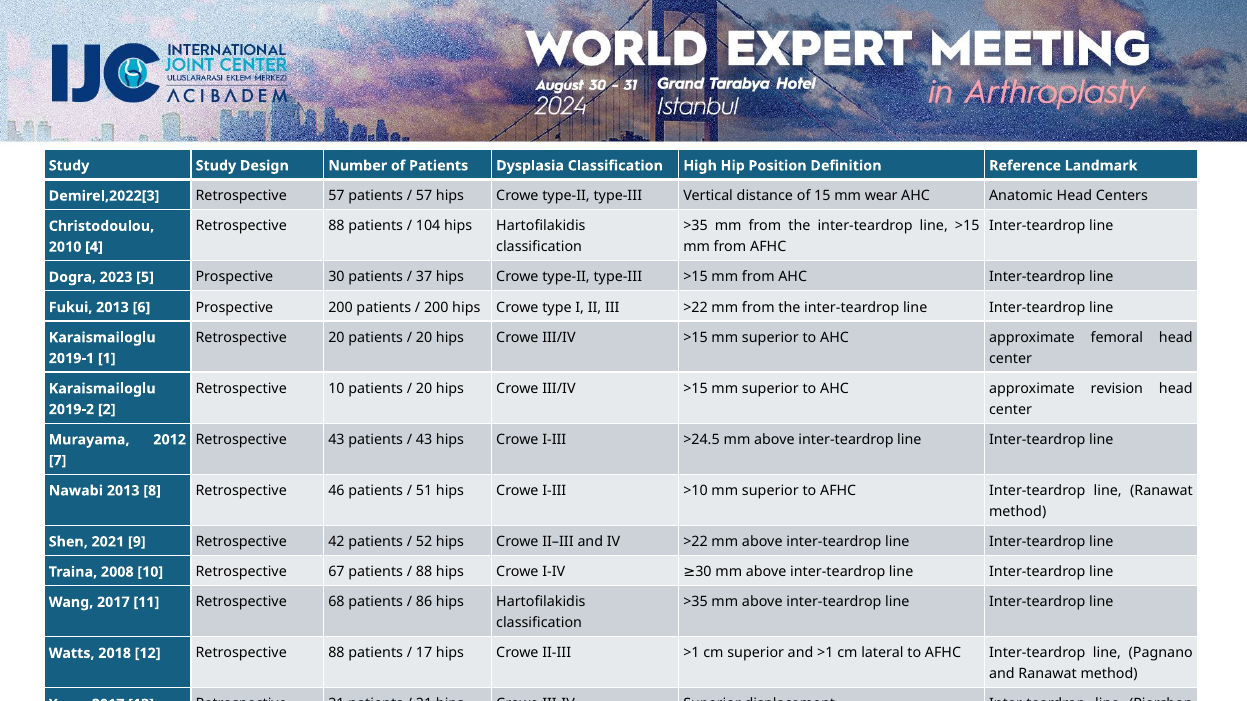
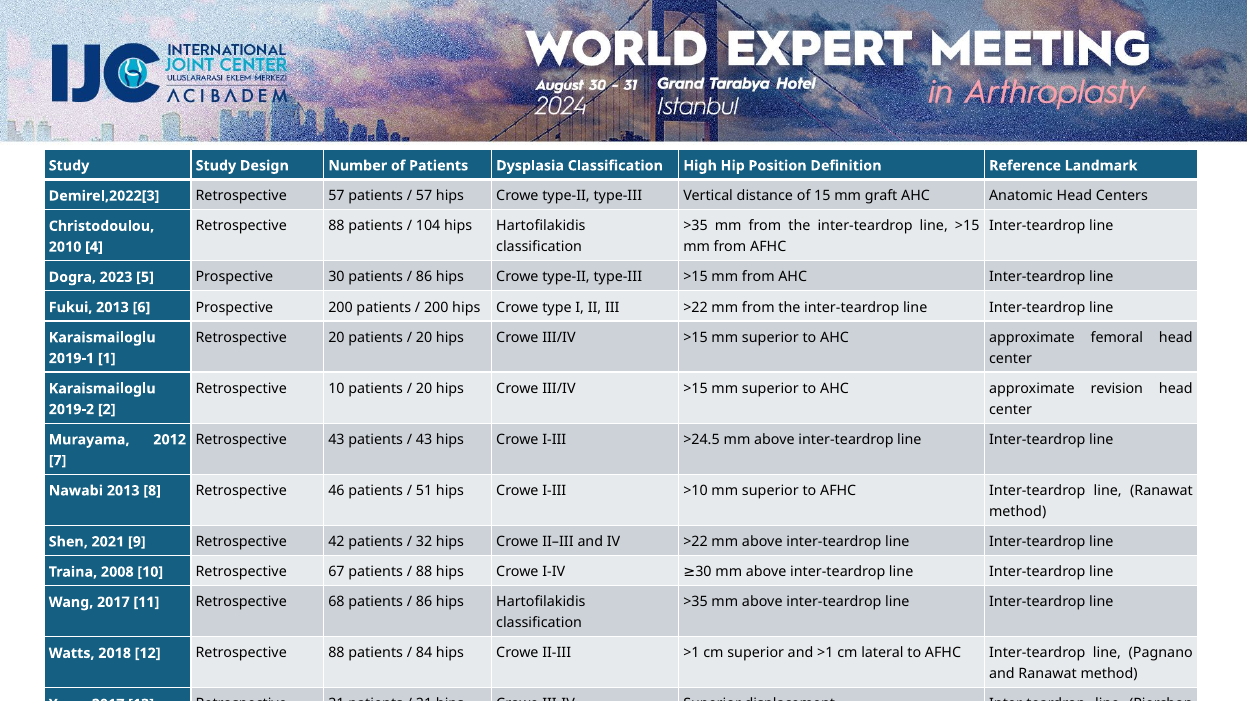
wear: wear -> graft
37 at (424, 277): 37 -> 86
52: 52 -> 32
17: 17 -> 84
